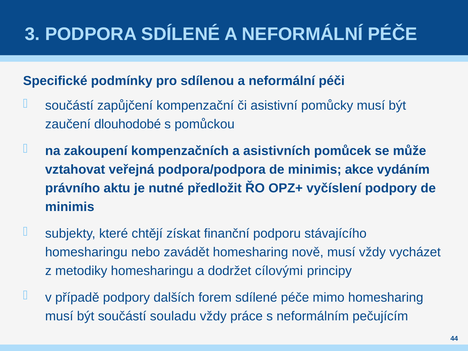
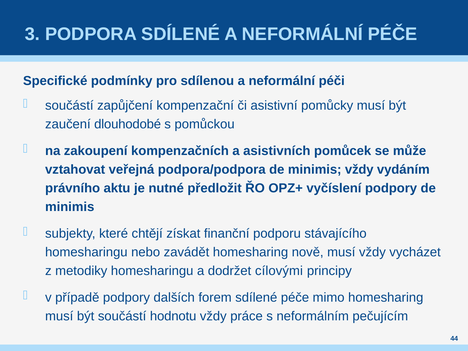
minimis akce: akce -> vždy
souladu: souladu -> hodnotu
